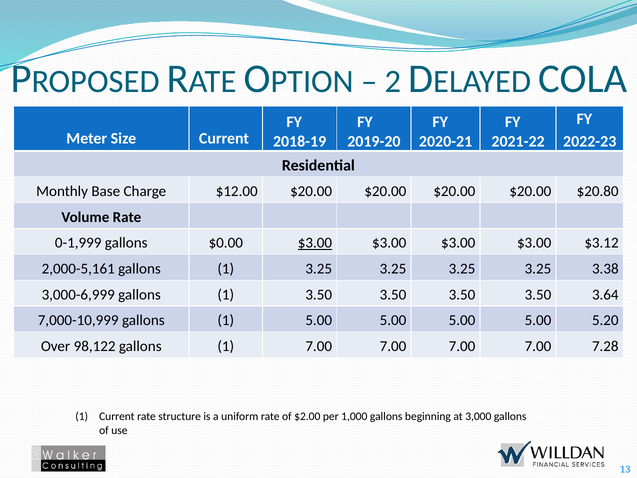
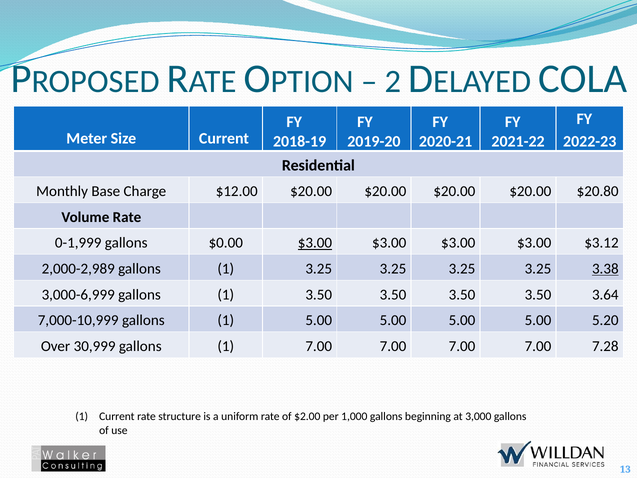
2,000-5,161: 2,000-5,161 -> 2,000-2,989
3.38 underline: none -> present
98,122: 98,122 -> 30,999
